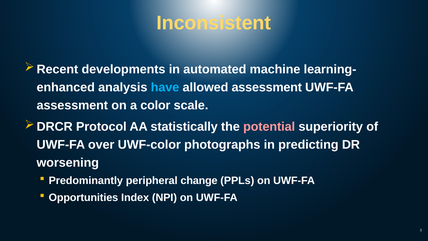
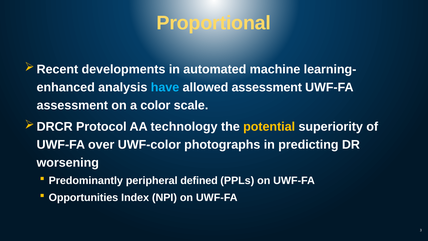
Inconsistent: Inconsistent -> Proportional
statistically: statistically -> technology
potential colour: pink -> yellow
change: change -> defined
